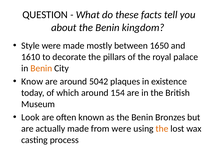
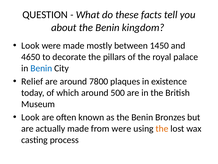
Style at (30, 46): Style -> Look
1650: 1650 -> 1450
1610: 1610 -> 4650
Benin at (41, 68) colour: orange -> blue
Know: Know -> Relief
5042: 5042 -> 7800
154: 154 -> 500
